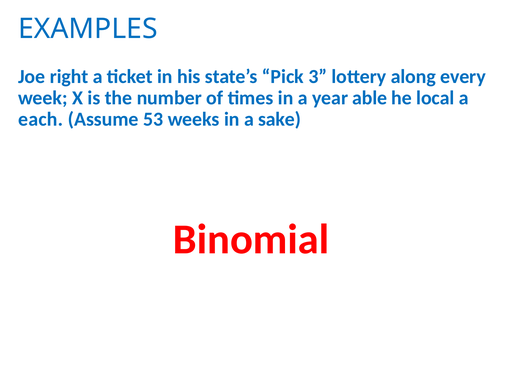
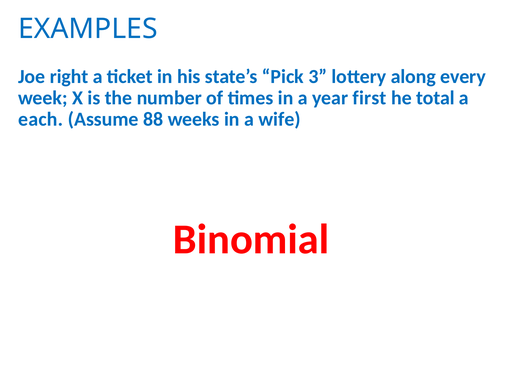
able: able -> first
local: local -> total
53: 53 -> 88
sake: sake -> wife
